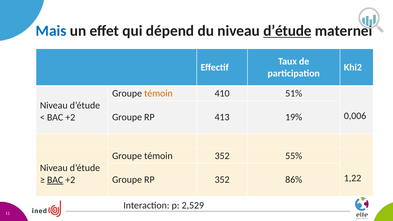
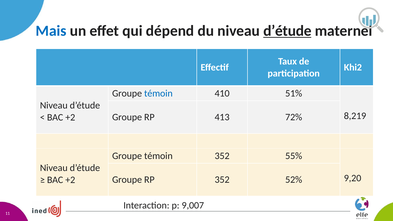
témoin at (158, 93) colour: orange -> blue
0,006: 0,006 -> 8,219
19%: 19% -> 72%
1,22: 1,22 -> 9,20
86%: 86% -> 52%
BAC at (55, 180) underline: present -> none
2,529: 2,529 -> 9,007
